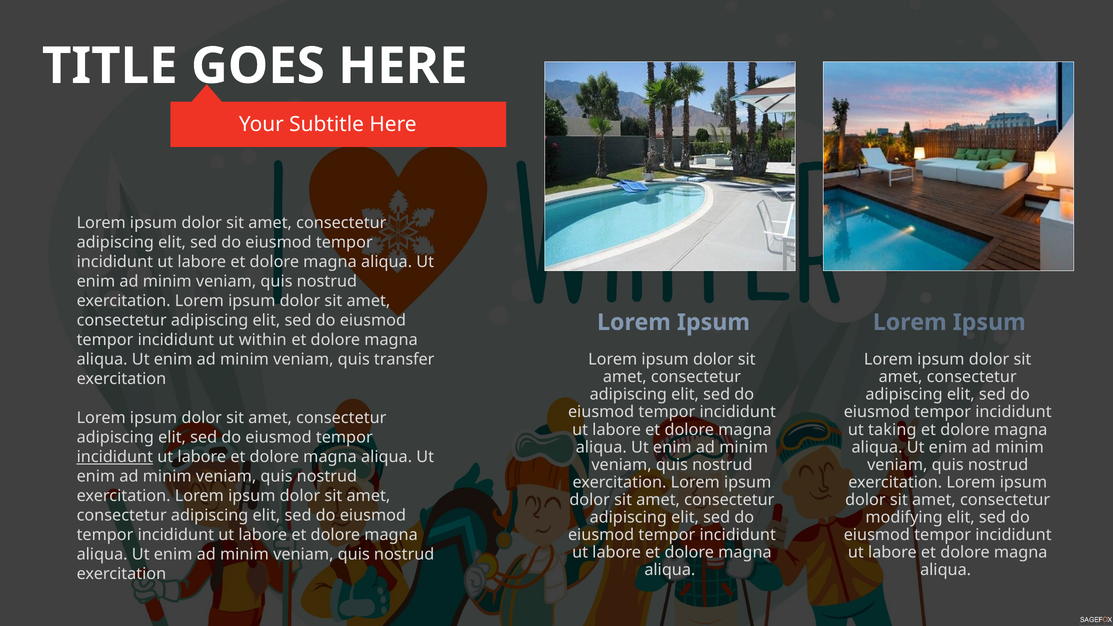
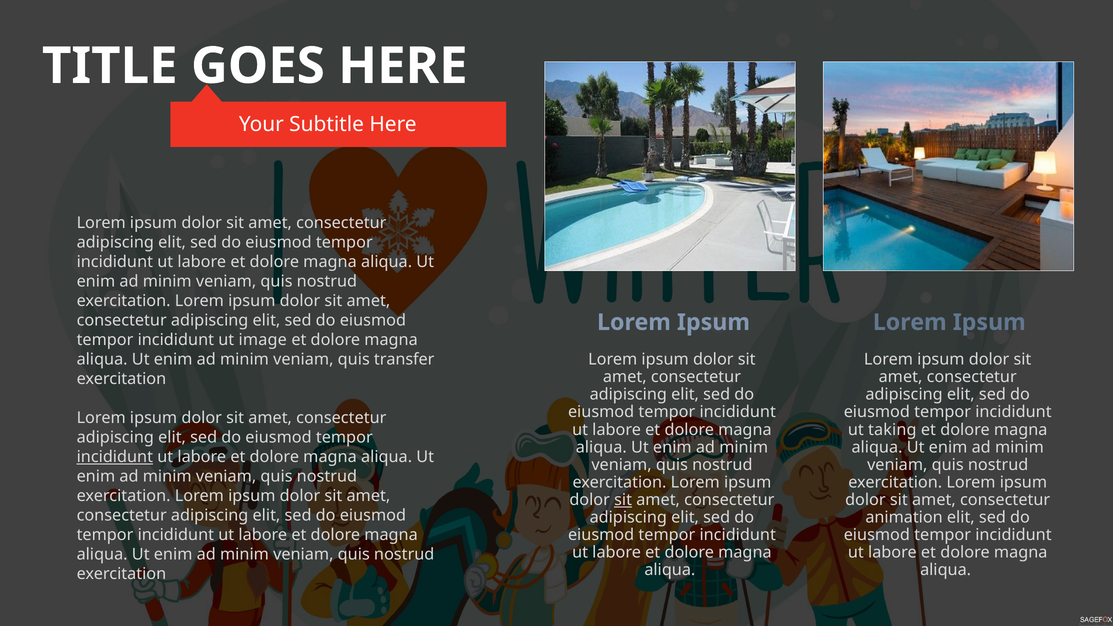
within: within -> image
sit at (623, 500) underline: none -> present
modifying: modifying -> animation
